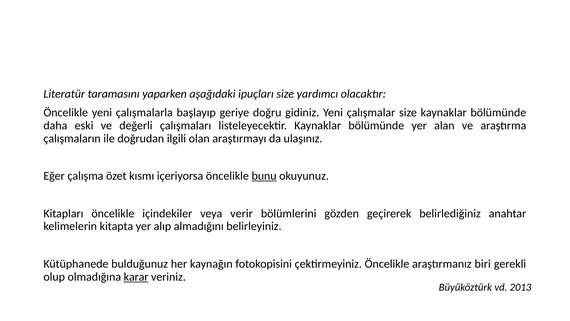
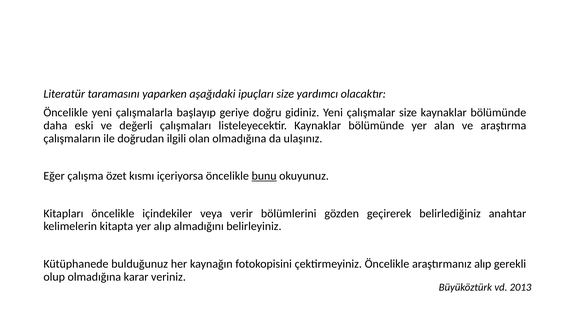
olan araştırmayı: araştırmayı -> olmadığına
araştırmanız biri: biri -> alıp
karar underline: present -> none
